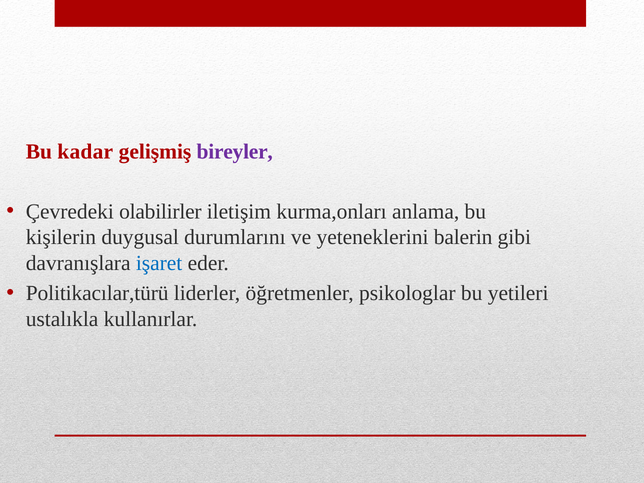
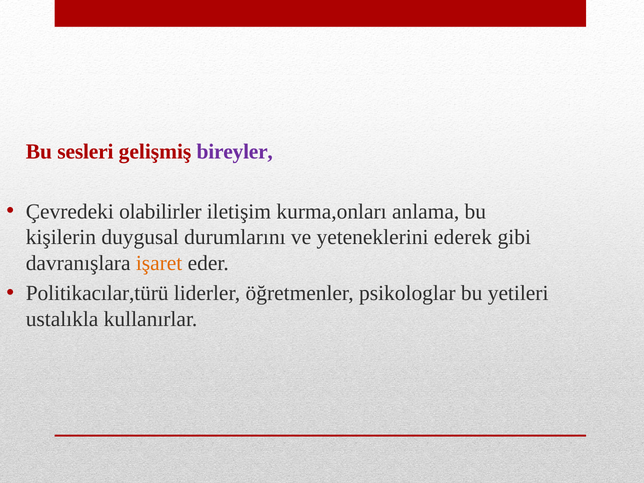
kadar: kadar -> sesleri
balerin: balerin -> ederek
işaret colour: blue -> orange
